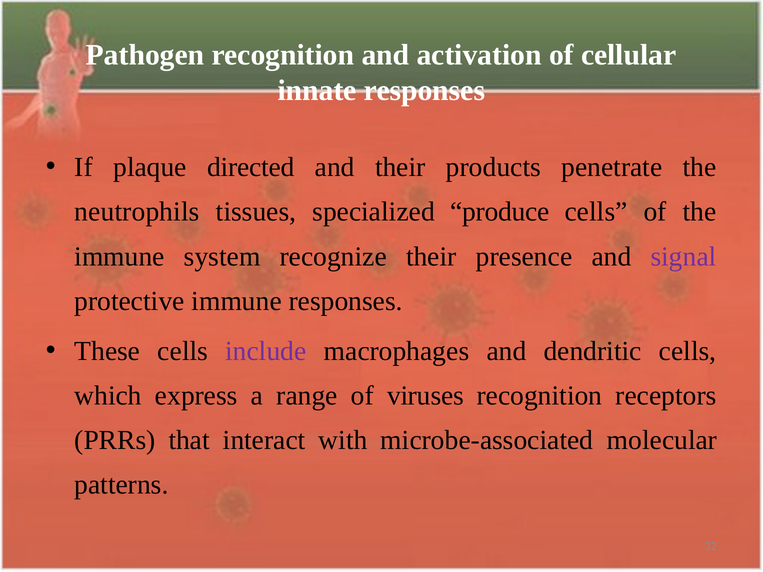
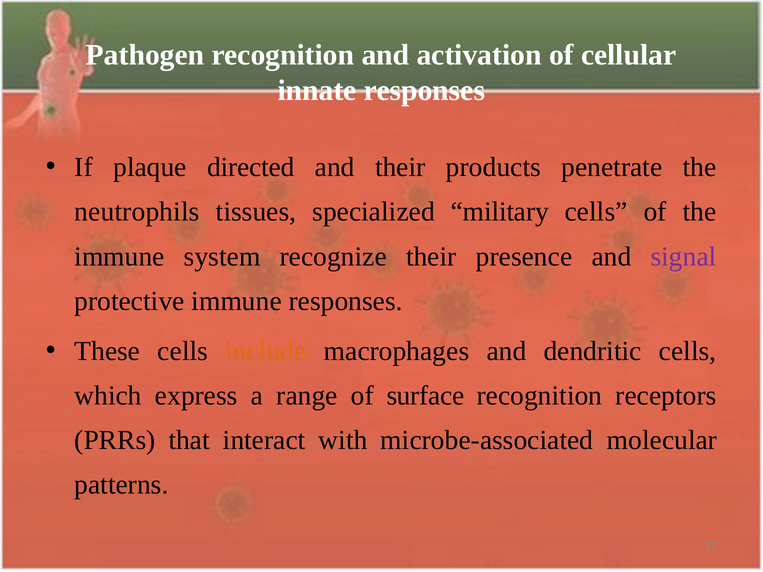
produce: produce -> military
include colour: purple -> orange
viruses: viruses -> surface
